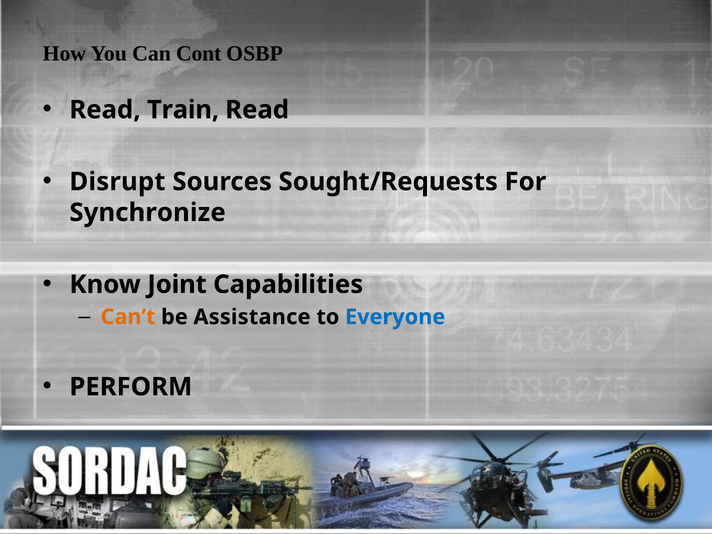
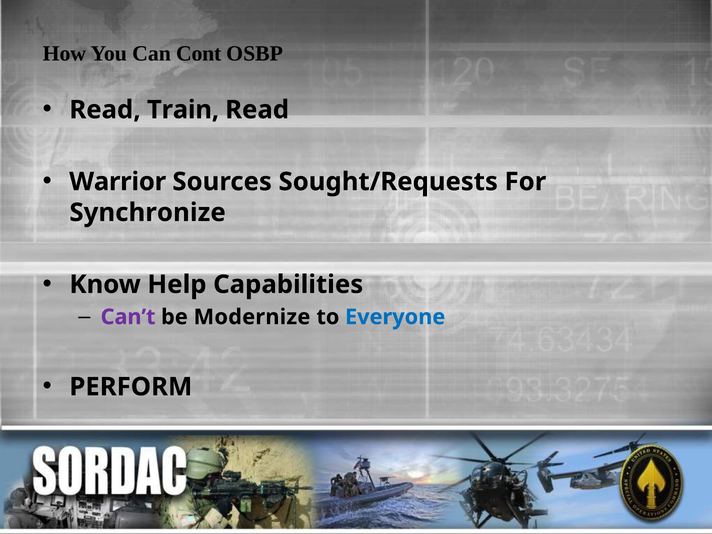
Disrupt: Disrupt -> Warrior
Joint: Joint -> Help
Can’t colour: orange -> purple
Assistance: Assistance -> Modernize
